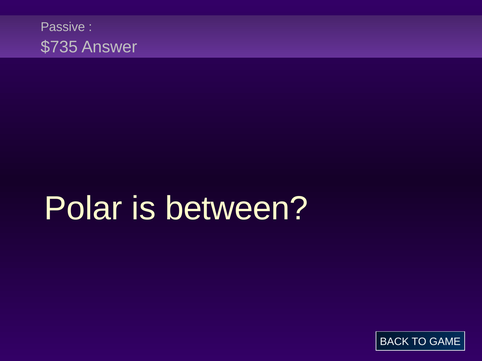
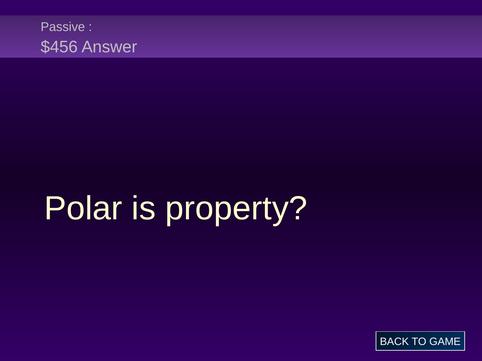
$735: $735 -> $456
between: between -> property
